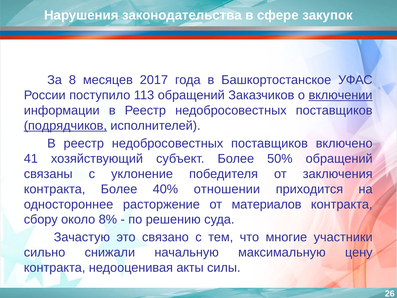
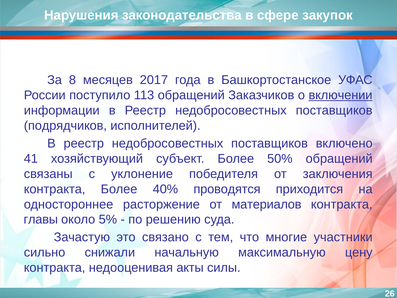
подрядчиков underline: present -> none
отношении: отношении -> проводятся
сбору: сбору -> главы
8%: 8% -> 5%
